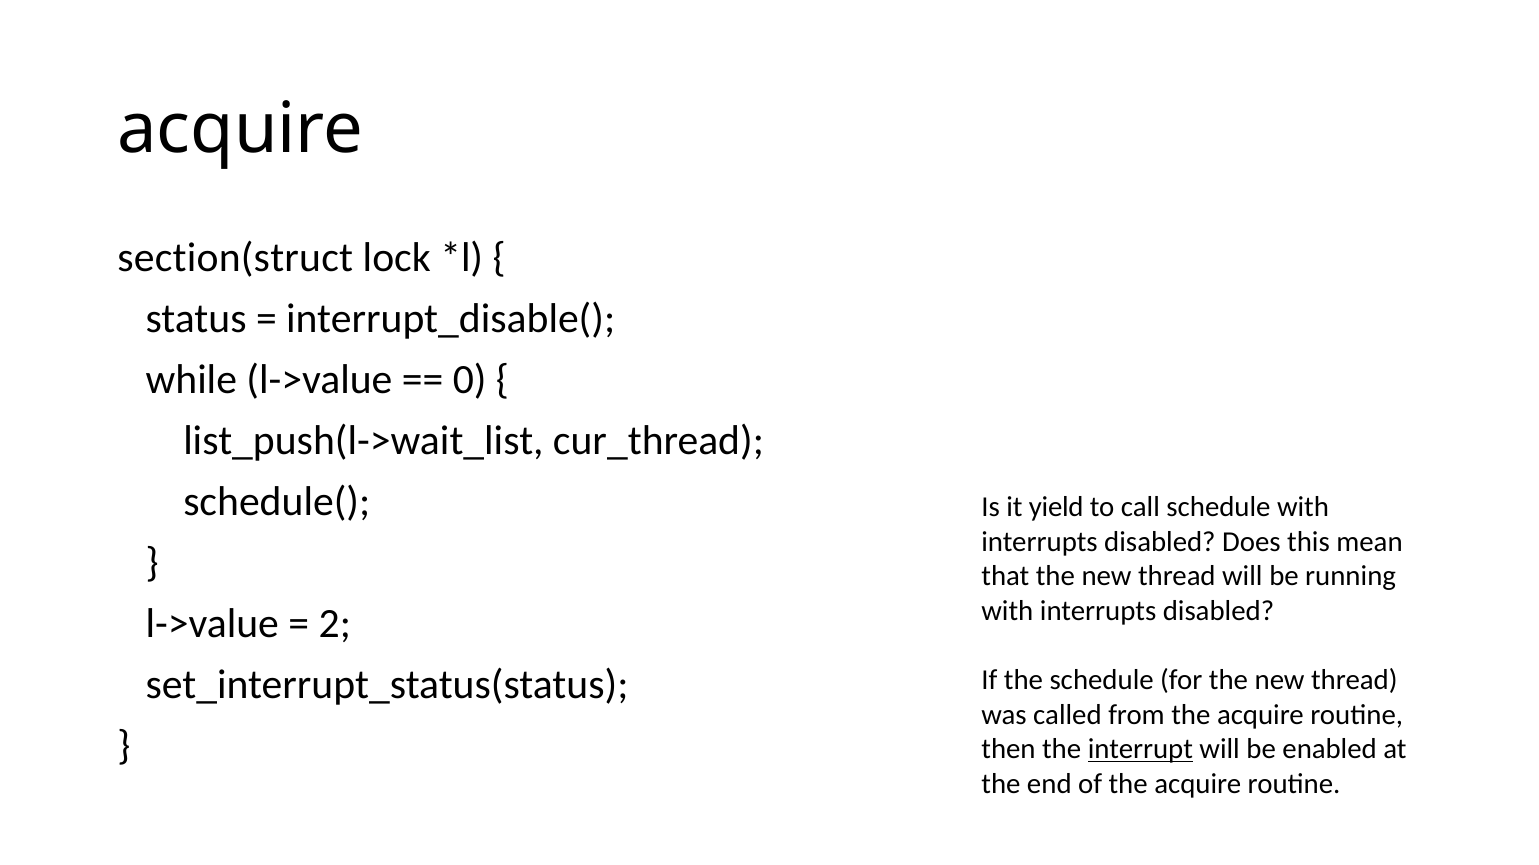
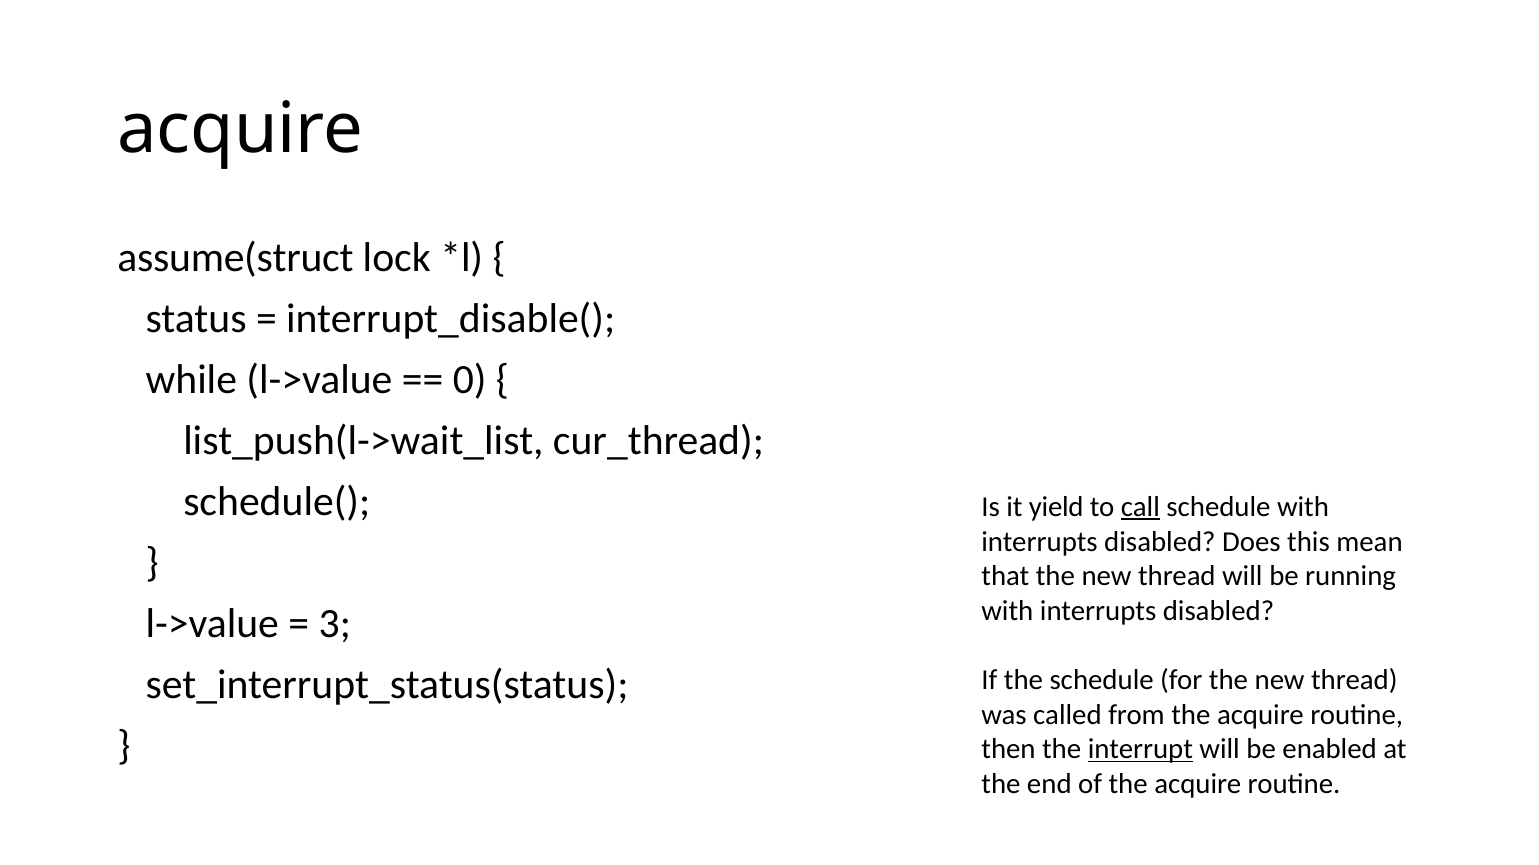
section(struct: section(struct -> assume(struct
call underline: none -> present
2: 2 -> 3
